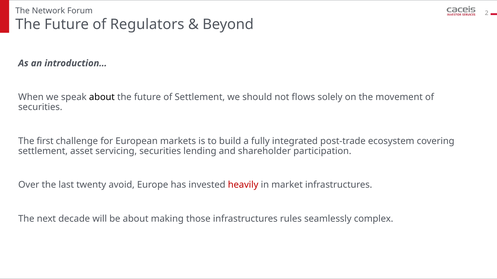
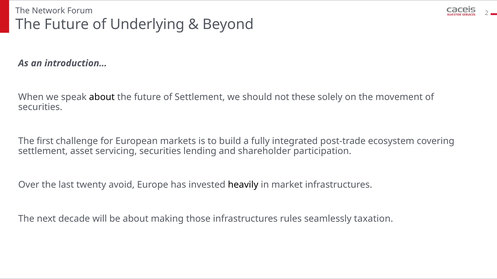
Regulators: Regulators -> Underlying
flows: flows -> these
heavily colour: red -> black
complex: complex -> taxation
